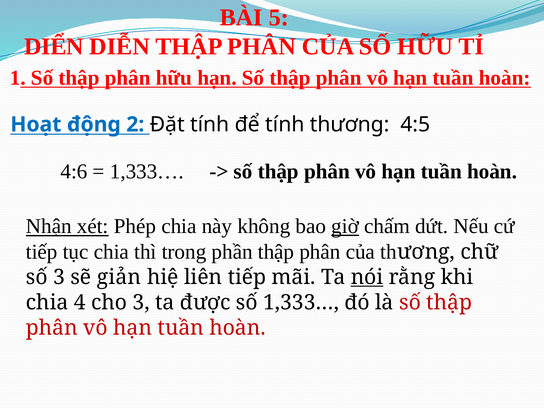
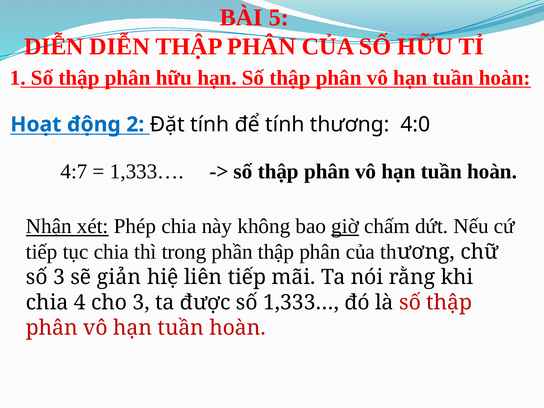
DIỂN at (54, 46): DIỂN -> DIỄN
4:5: 4:5 -> 4:0
4:6: 4:6 -> 4:7
nói underline: present -> none
